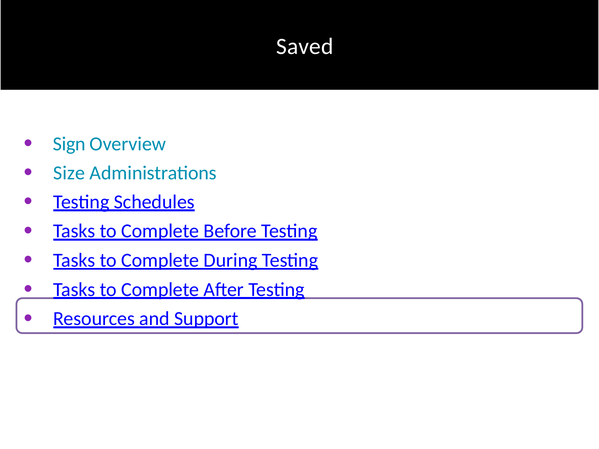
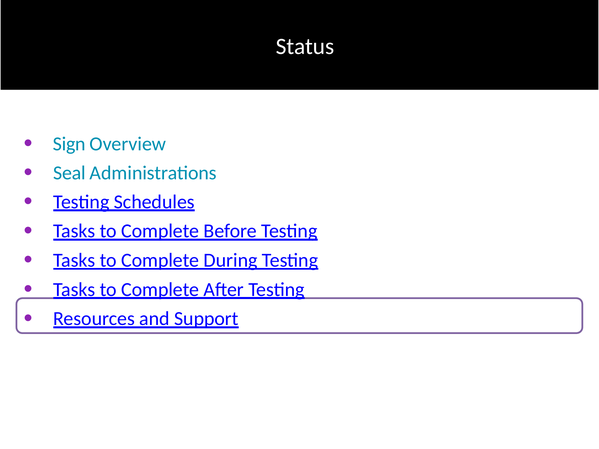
Saved: Saved -> Status
Size: Size -> Seal
